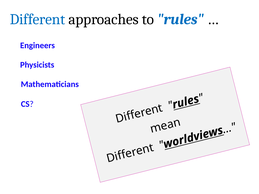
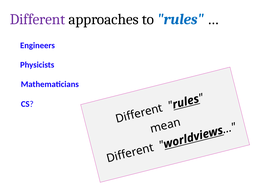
Different colour: blue -> purple
